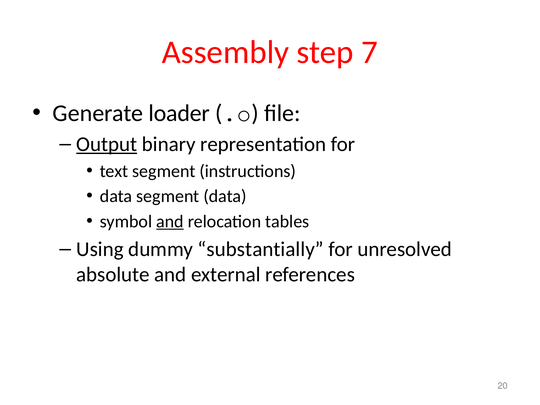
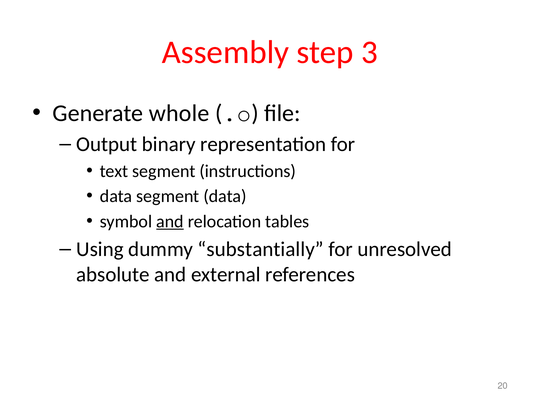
7: 7 -> 3
loader: loader -> whole
Output underline: present -> none
